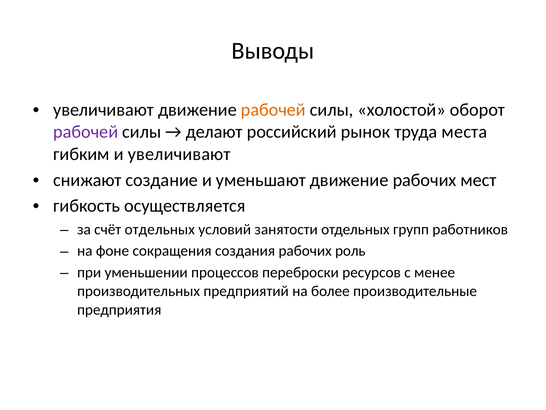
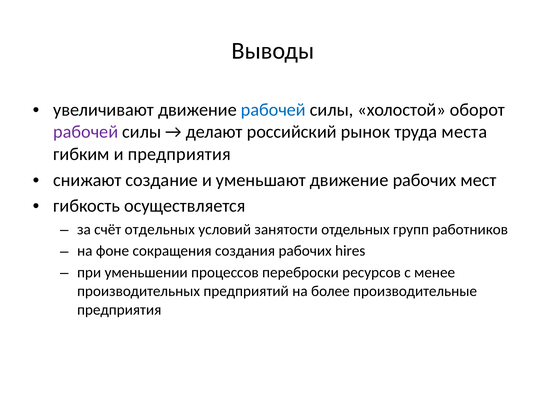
рабочей at (273, 110) colour: orange -> blue
и увеличивают: увеличивают -> предприятия
роль: роль -> hires
